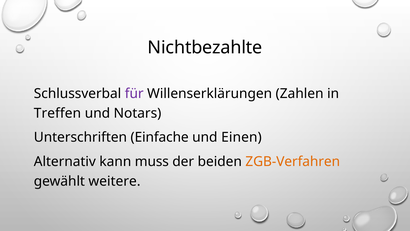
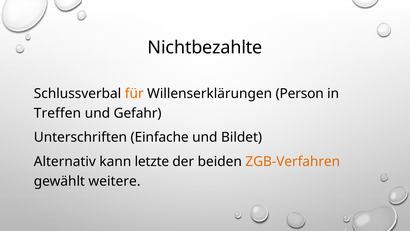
für colour: purple -> orange
Zahlen: Zahlen -> Person
Notars: Notars -> Gefahr
Einen: Einen -> Bildet
muss: muss -> letzte
